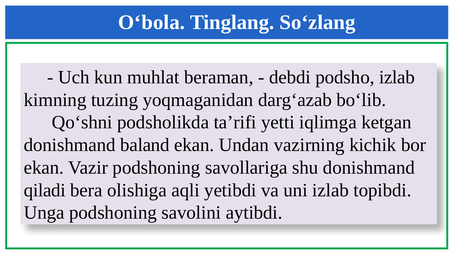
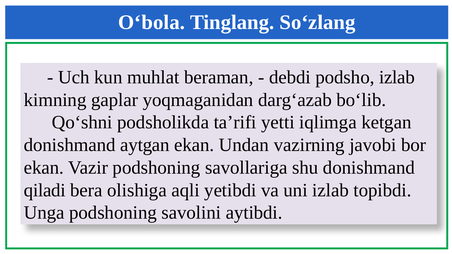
tuzing: tuzing -> gaplar
baland: baland -> aytgan
kichik: kichik -> javobi
